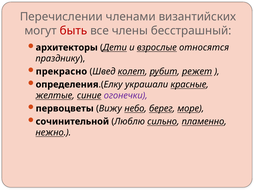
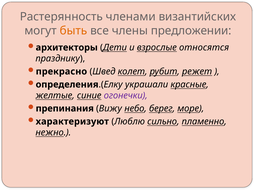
Перечислении: Перечислении -> Растерянность
быть colour: red -> orange
бесстрашный: бесстрашный -> предложении
первоцветы: первоцветы -> препинания
сочинительной: сочинительной -> характеризуют
